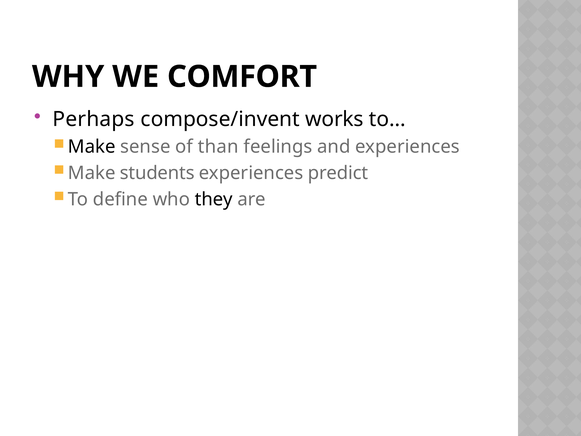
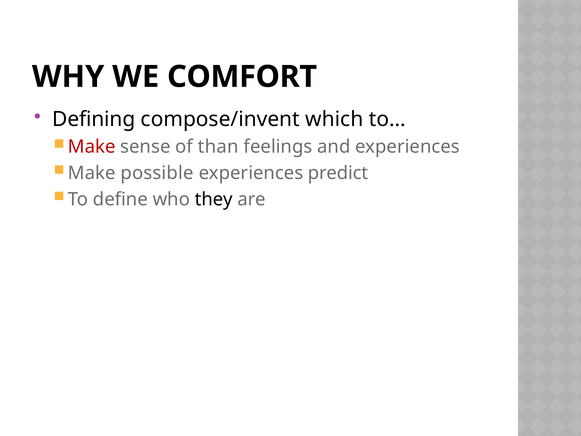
Perhaps: Perhaps -> Defining
works: works -> which
Make at (92, 147) colour: black -> red
students: students -> possible
